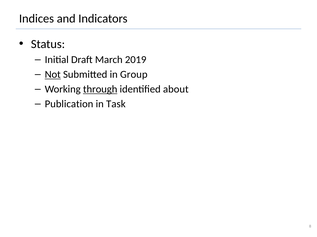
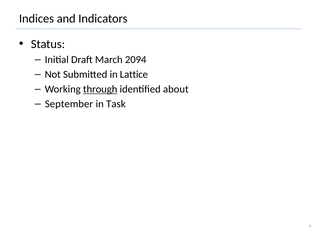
2019: 2019 -> 2094
Not underline: present -> none
Group: Group -> Lattice
Publication: Publication -> September
